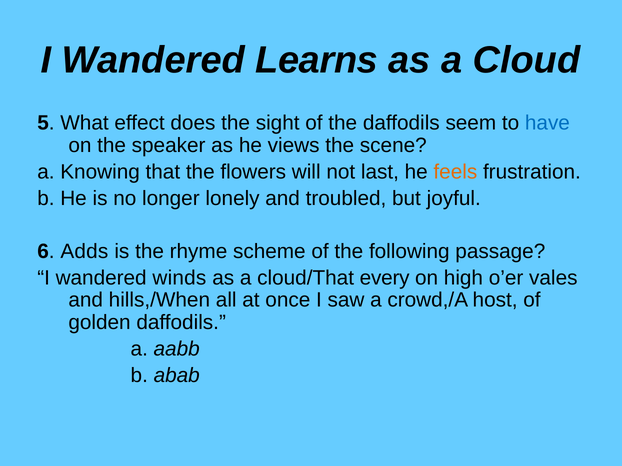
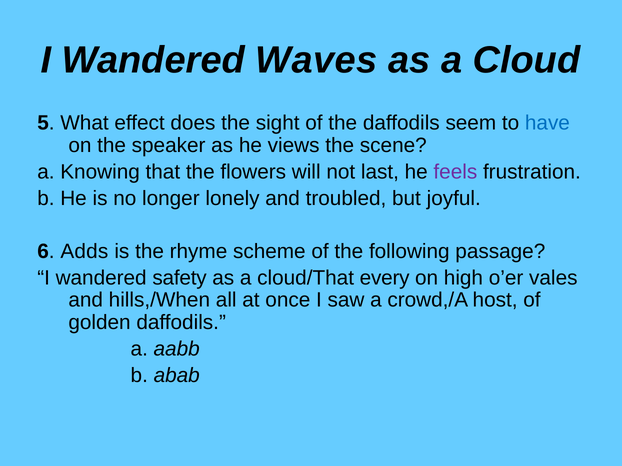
Learns: Learns -> Waves
feels colour: orange -> purple
winds: winds -> safety
